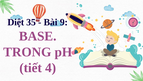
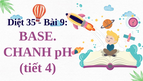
TRONG: TRONG -> CHANH
